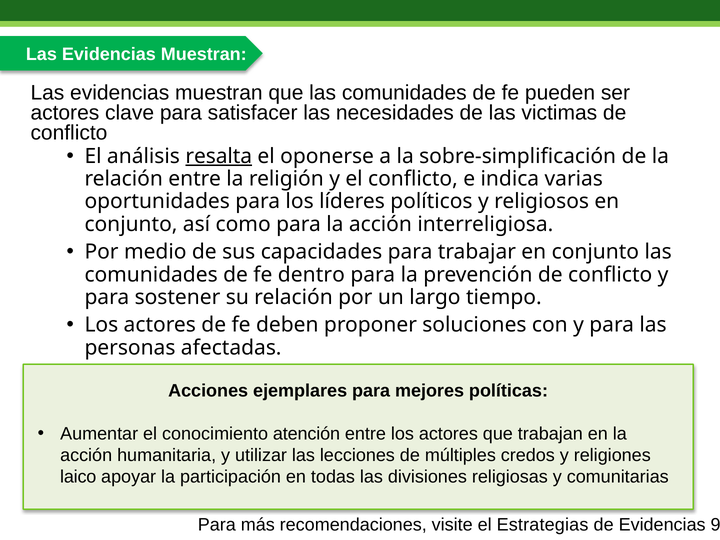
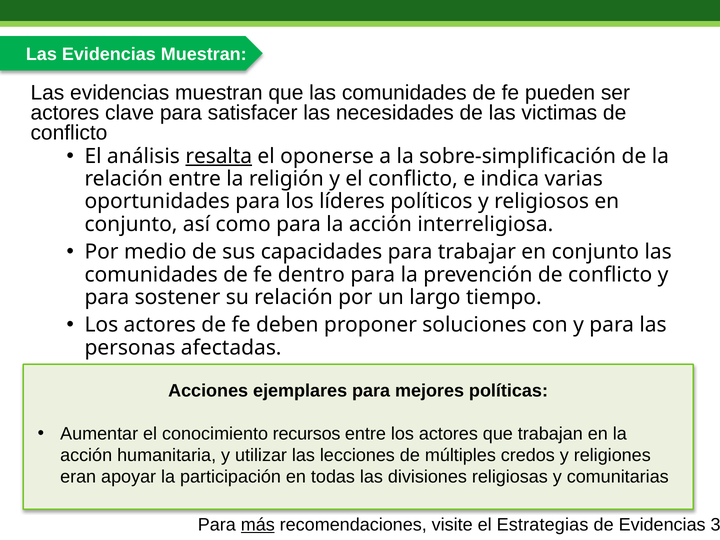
atención: atención -> recursos
laico: laico -> eran
más underline: none -> present
9: 9 -> 3
